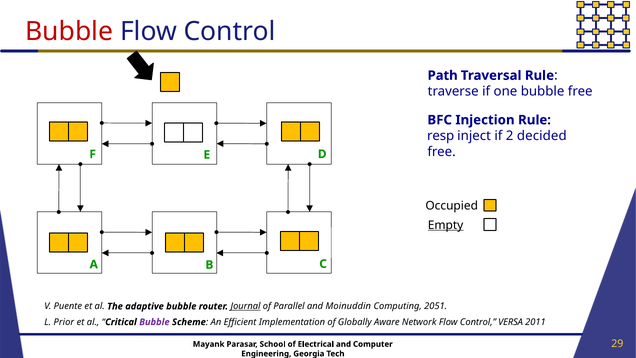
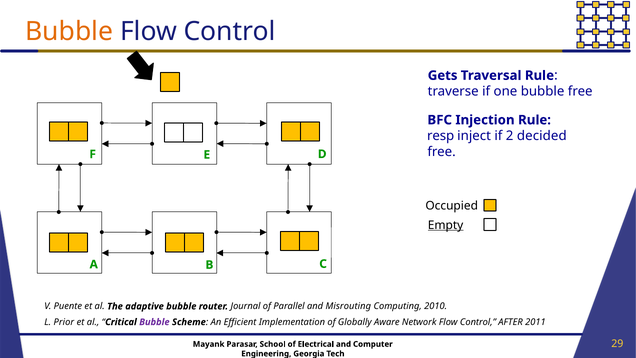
Bubble at (69, 31) colour: red -> orange
Path: Path -> Gets
Journal underline: present -> none
Moinuddin: Moinuddin -> Misrouting
2051: 2051 -> 2010
VERSA: VERSA -> AFTER
